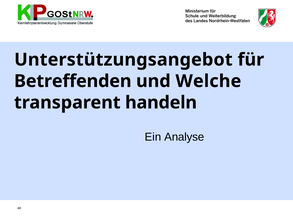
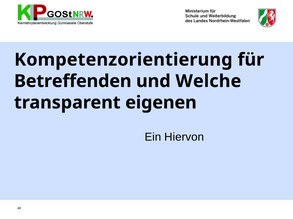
Unterstützungsangebot: Unterstützungsangebot -> Kompetenzorientierung
handeln: handeln -> eigenen
Analyse: Analyse -> Hiervon
